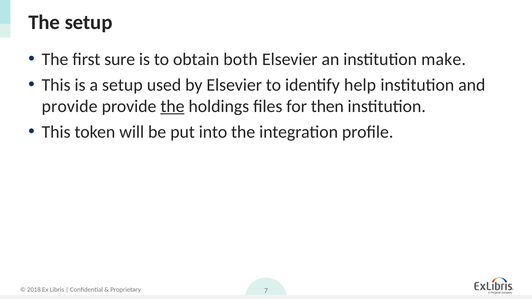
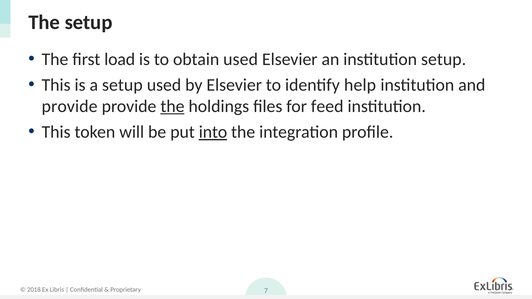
sure: sure -> load
obtain both: both -> used
institution make: make -> setup
then: then -> feed
into underline: none -> present
